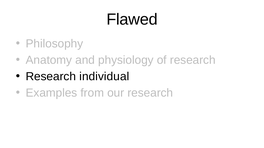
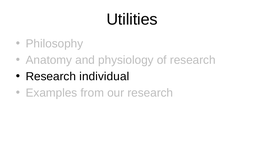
Flawed: Flawed -> Utilities
